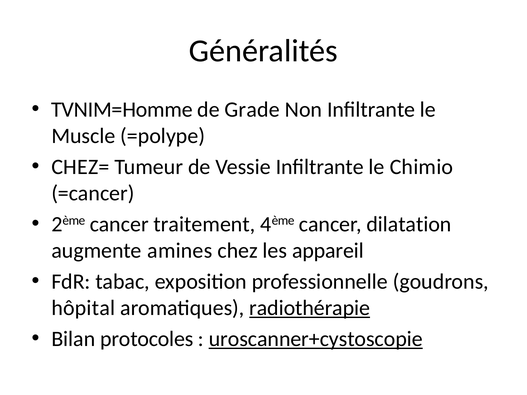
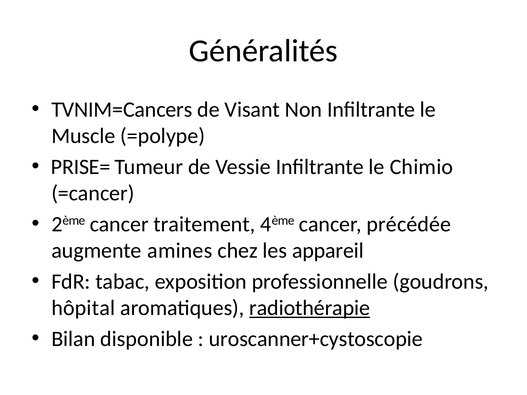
TVNIM=Homme: TVNIM=Homme -> TVNIM=Cancers
Grade: Grade -> Visant
CHEZ=: CHEZ= -> PRISE=
dilatation: dilatation -> précédée
protocoles: protocoles -> disponible
uroscanner+cystoscopie underline: present -> none
